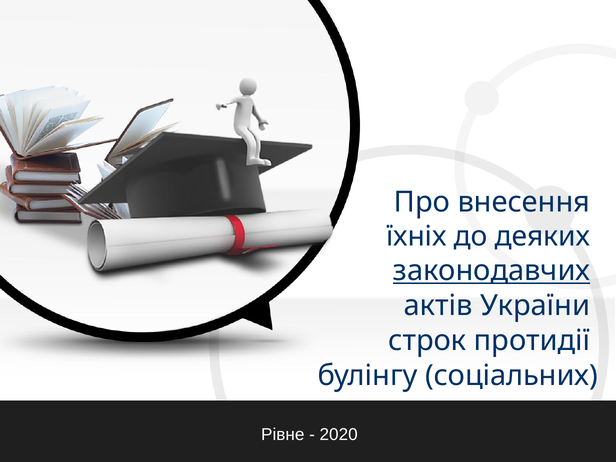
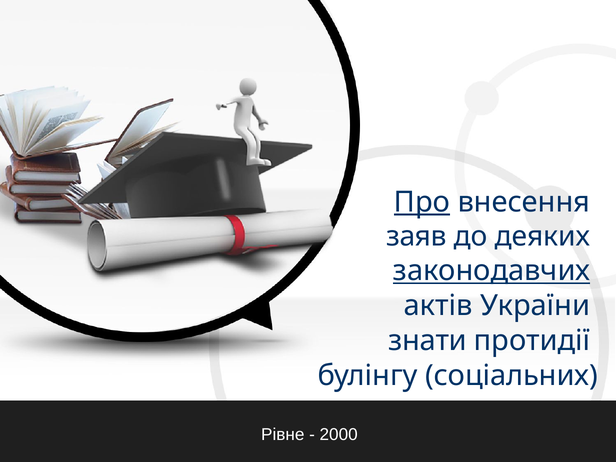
Про underline: none -> present
їхніх: їхніх -> заяв
строк: строк -> знати
2020: 2020 -> 2000
